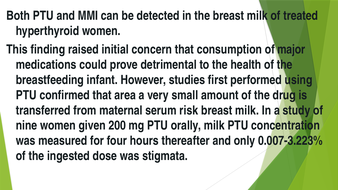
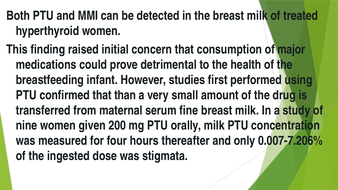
area: area -> than
risk: risk -> fine
0.007-3.223%: 0.007-3.223% -> 0.007-7.206%
